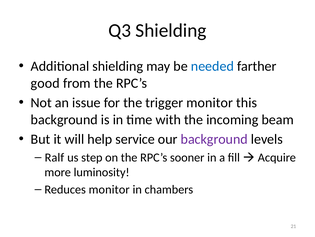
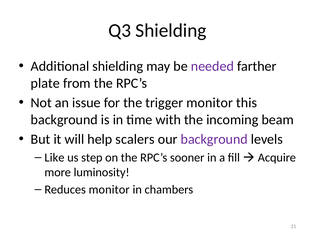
needed colour: blue -> purple
good: good -> plate
service: service -> scalers
Ralf: Ralf -> Like
